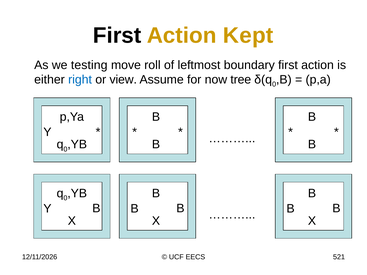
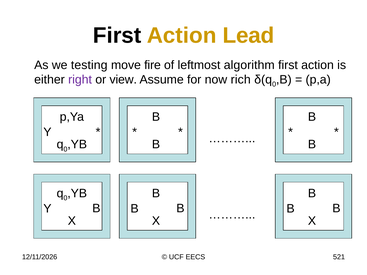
Kept: Kept -> Lead
roll: roll -> fire
boundary: boundary -> algorithm
right colour: blue -> purple
tree: tree -> rich
